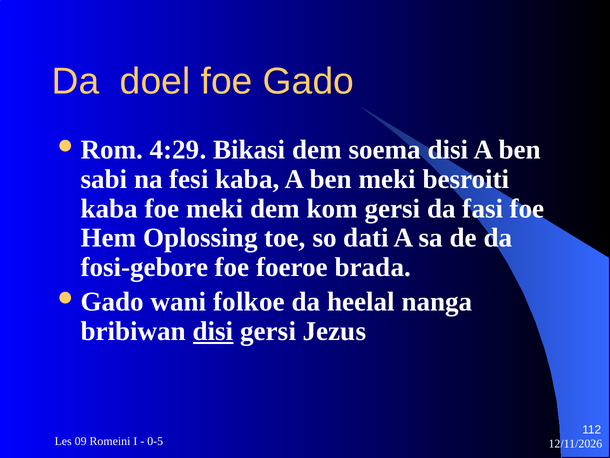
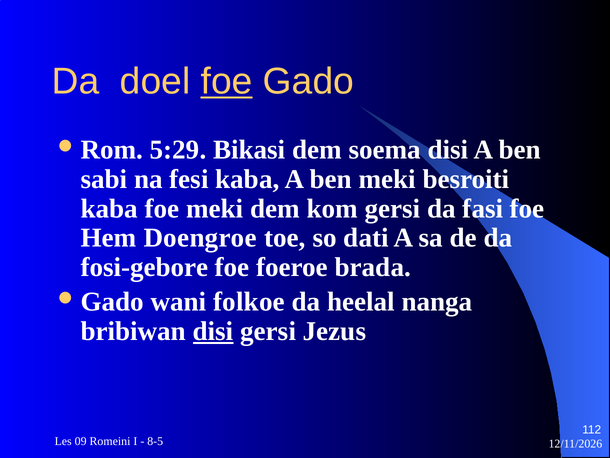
foe at (227, 81) underline: none -> present
4:29: 4:29 -> 5:29
Oplossing: Oplossing -> Doengroe
0-5: 0-5 -> 8-5
